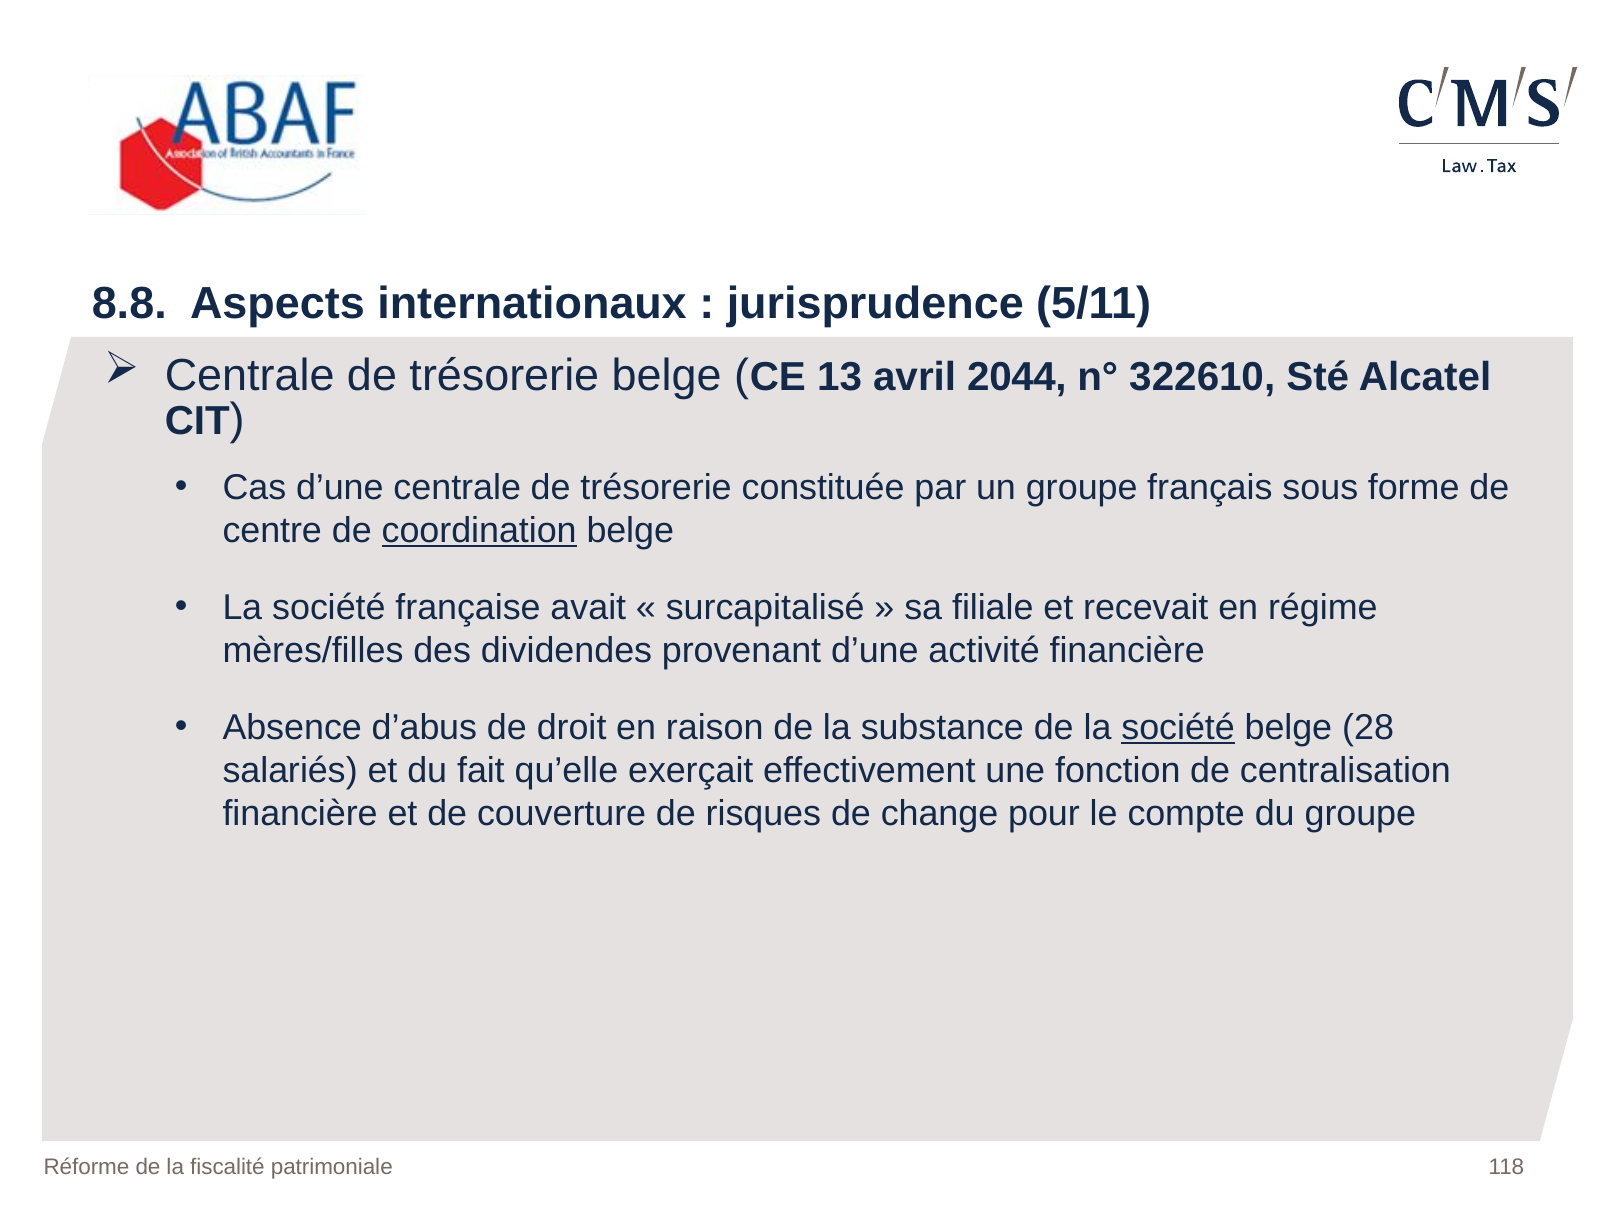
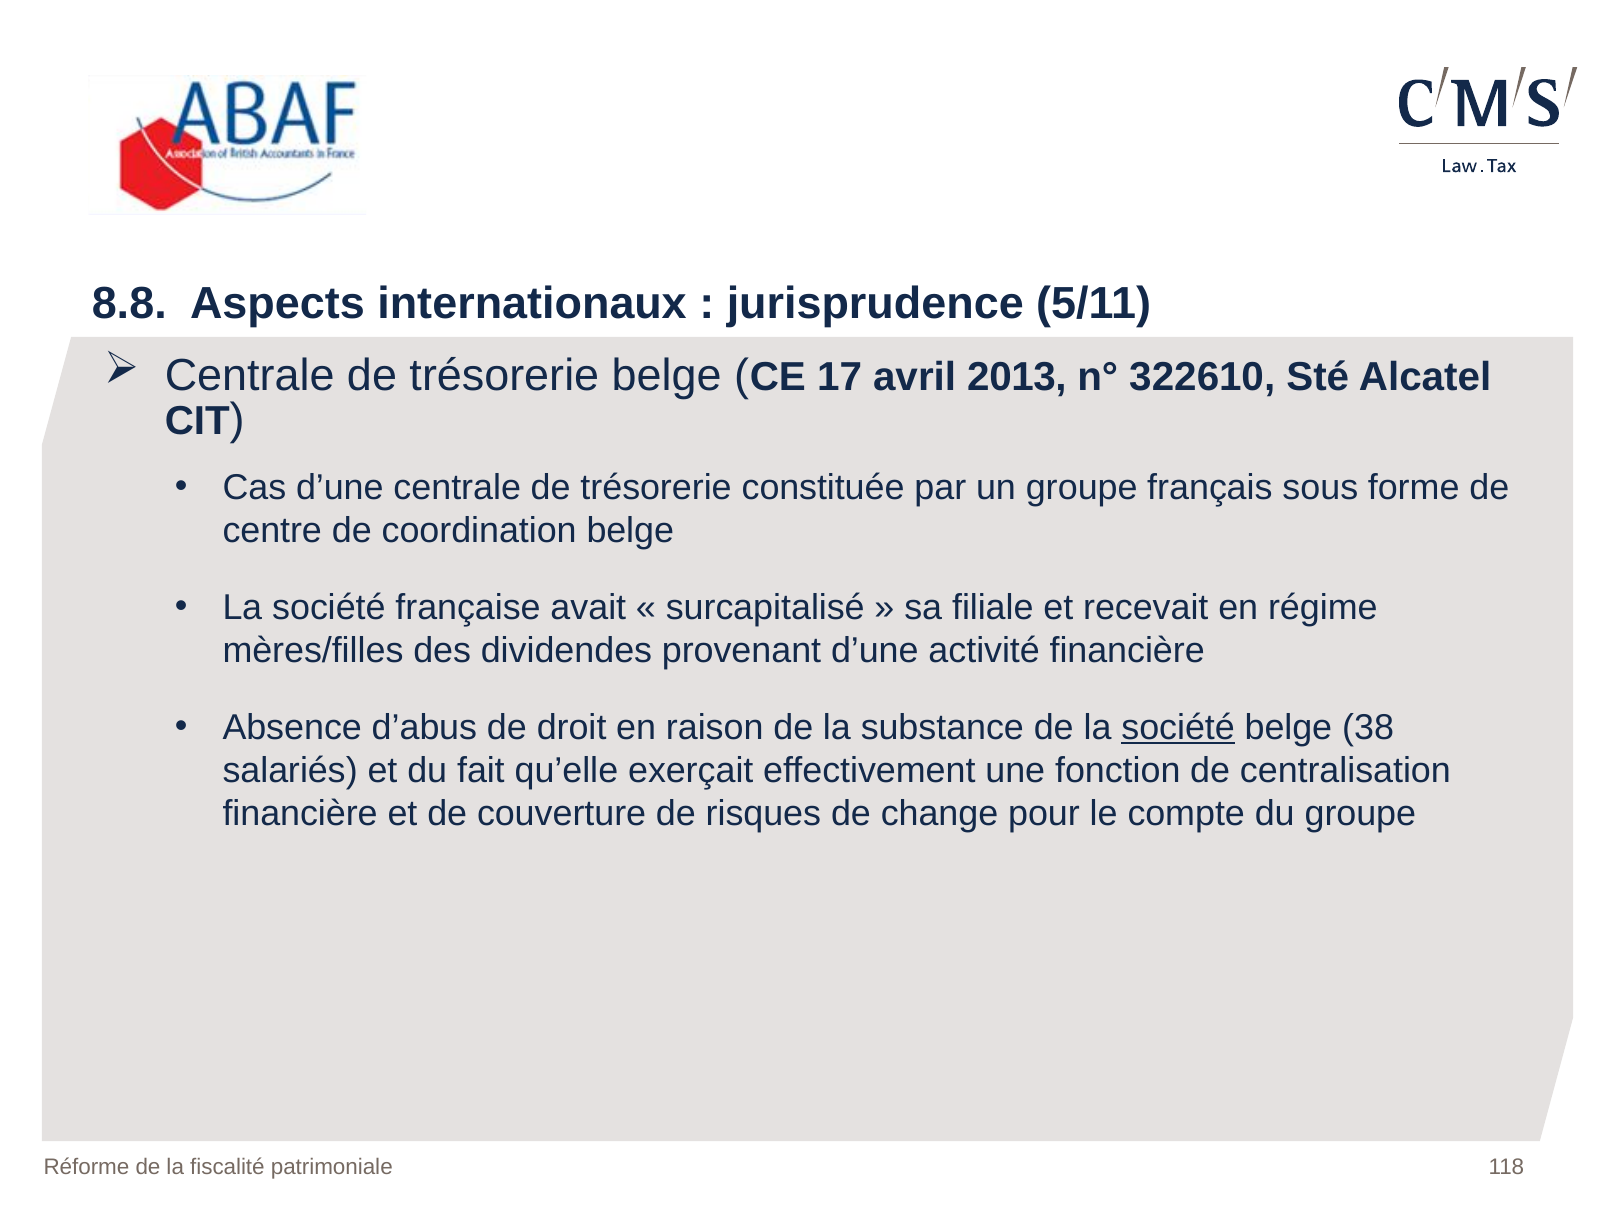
13: 13 -> 17
2044: 2044 -> 2013
coordination underline: present -> none
28: 28 -> 38
